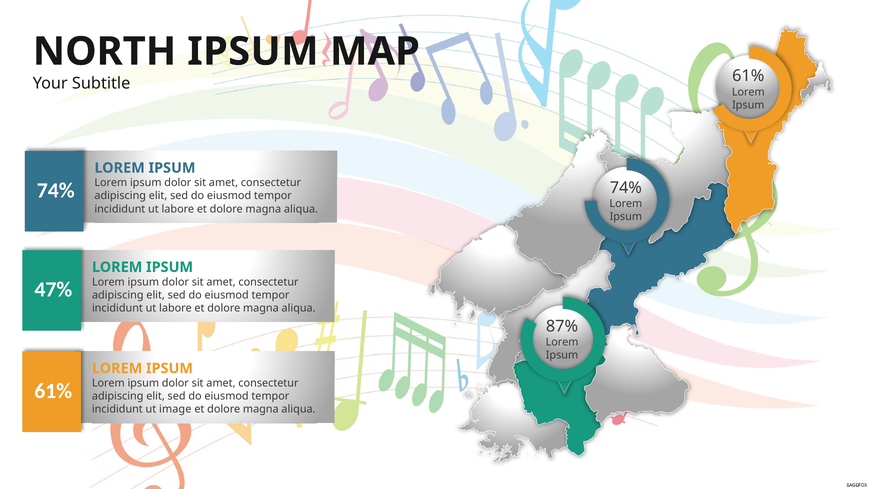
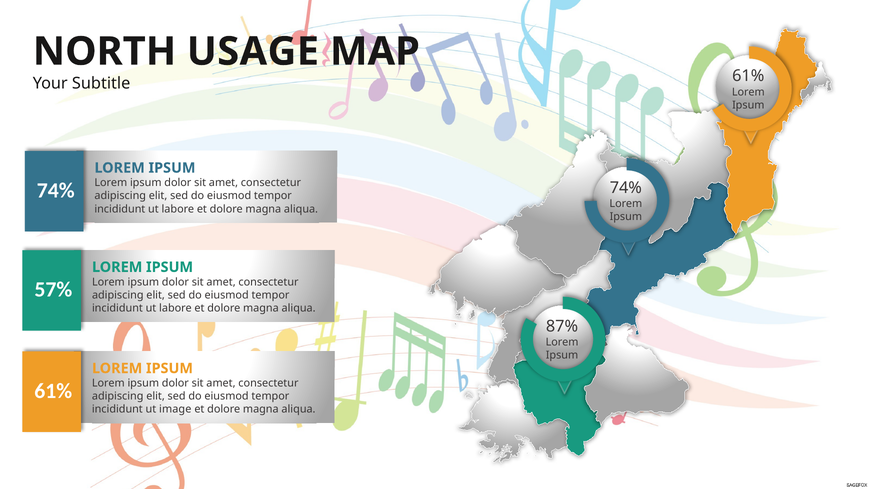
IPSUM at (253, 52): IPSUM -> USAGE
47%: 47% -> 57%
